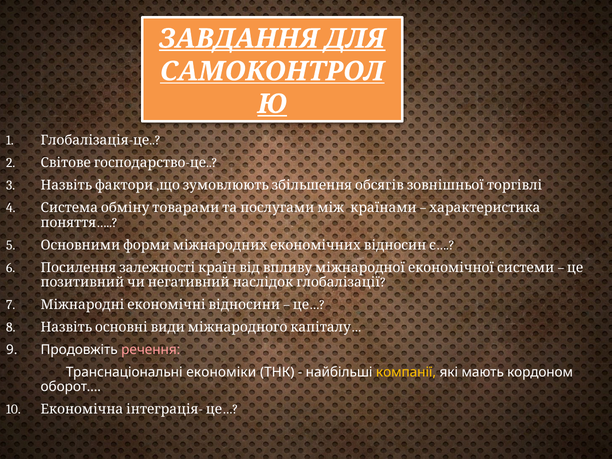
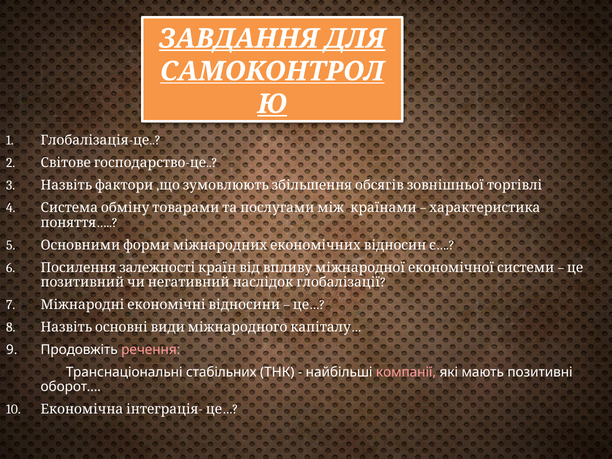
економіки: економіки -> стабільних
компанії colour: yellow -> pink
кордоном: кордоном -> позитивні
